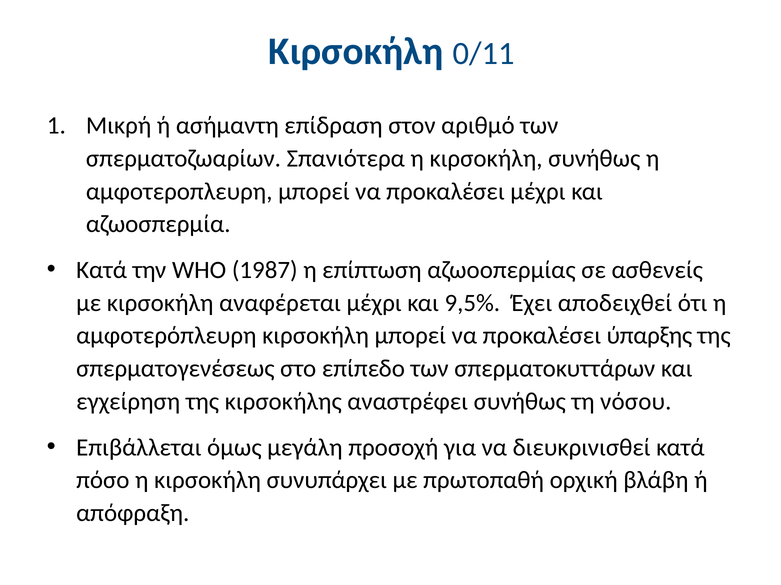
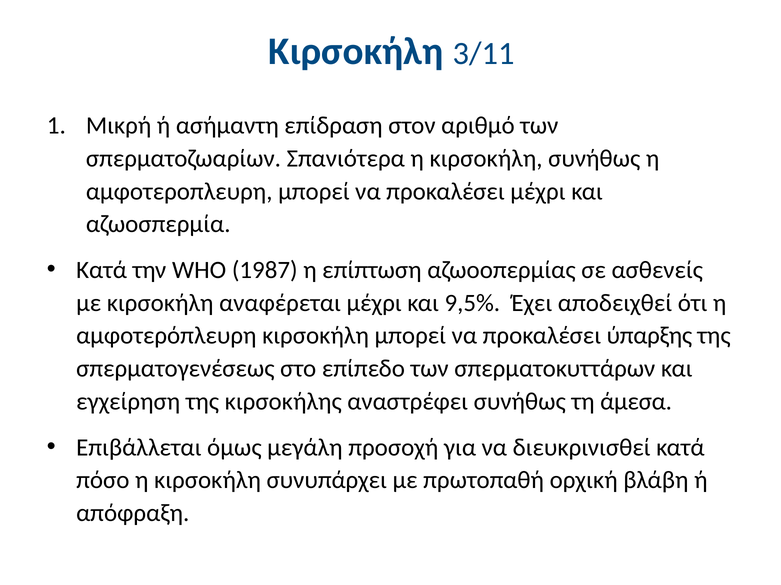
0/11: 0/11 -> 3/11
νόσου: νόσου -> άμεσα
